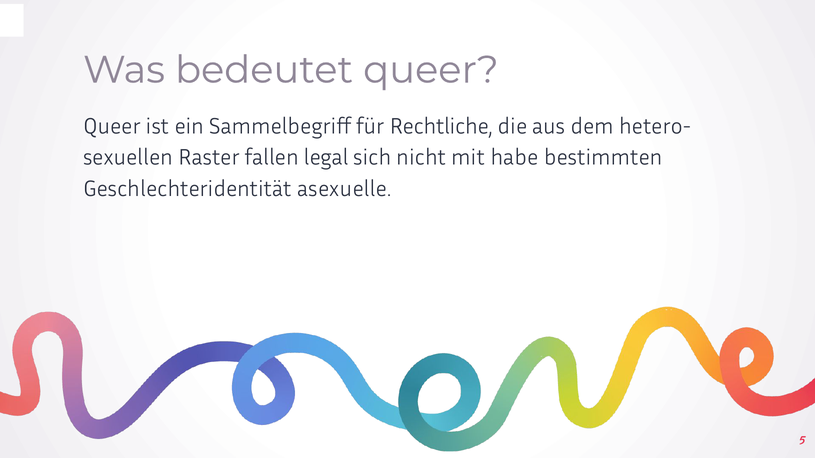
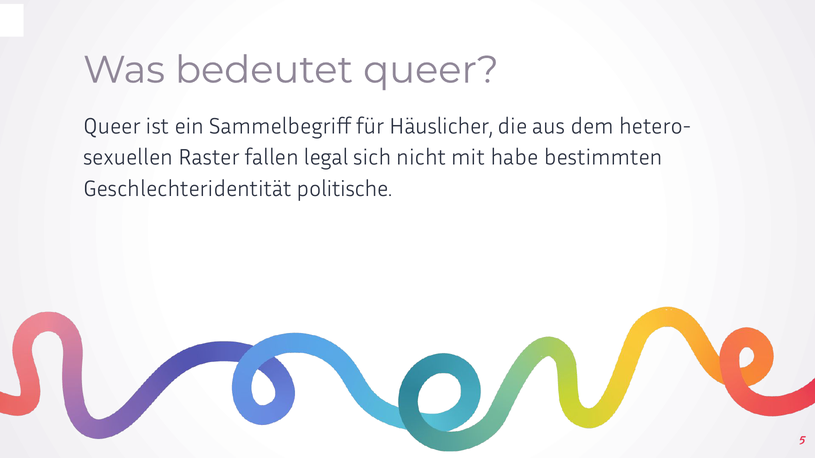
Rechtliche: Rechtliche -> Häuslicher
asexuelle: asexuelle -> politische
